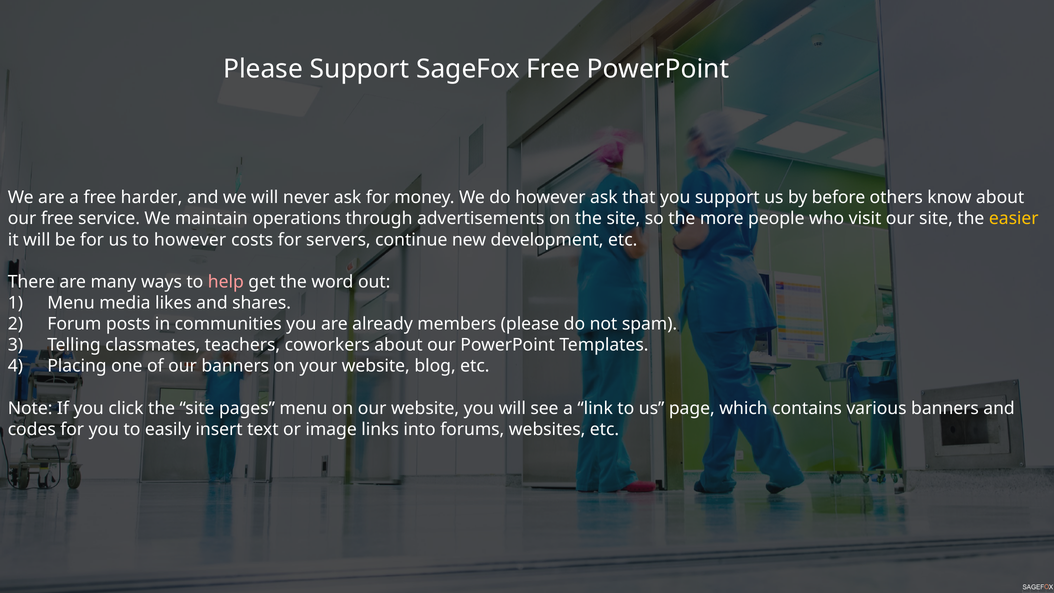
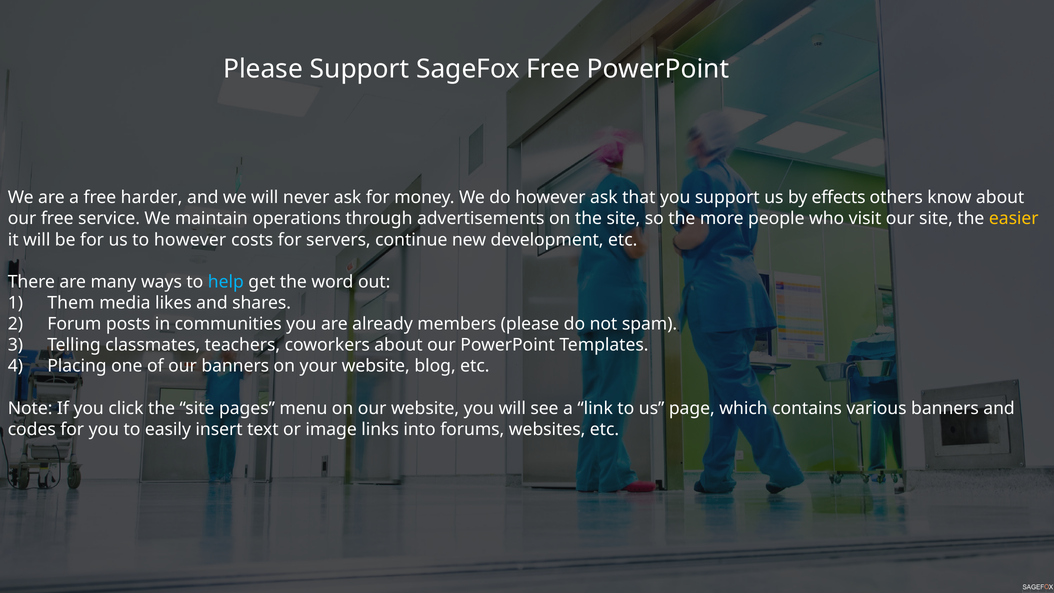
before: before -> effects
help colour: pink -> light blue
Menu at (71, 303): Menu -> Them
